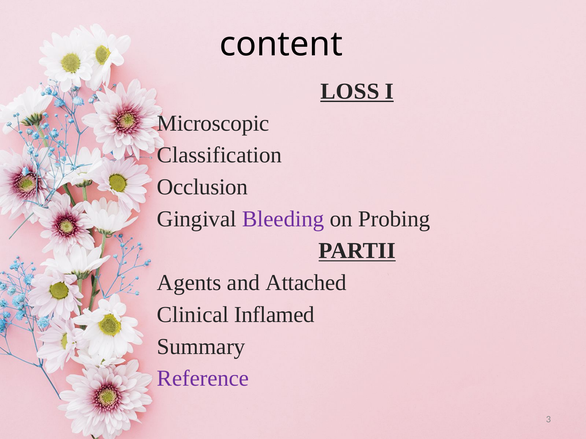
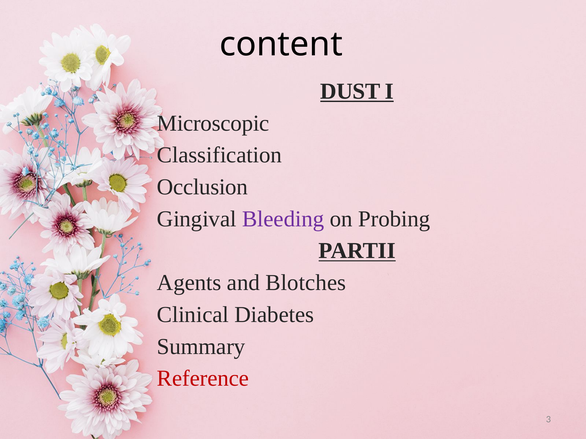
LOSS: LOSS -> DUST
Attached: Attached -> Blotches
Inflamed: Inflamed -> Diabetes
Reference colour: purple -> red
